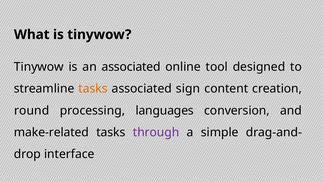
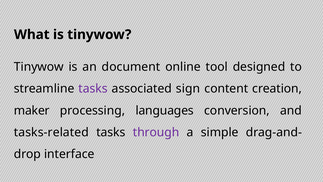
an associated: associated -> document
tasks at (93, 89) colour: orange -> purple
round: round -> maker
make-related: make-related -> tasks-related
